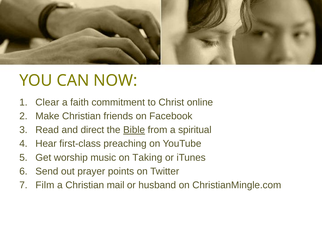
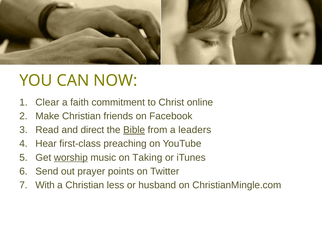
spiritual: spiritual -> leaders
worship underline: none -> present
Film: Film -> With
mail: mail -> less
